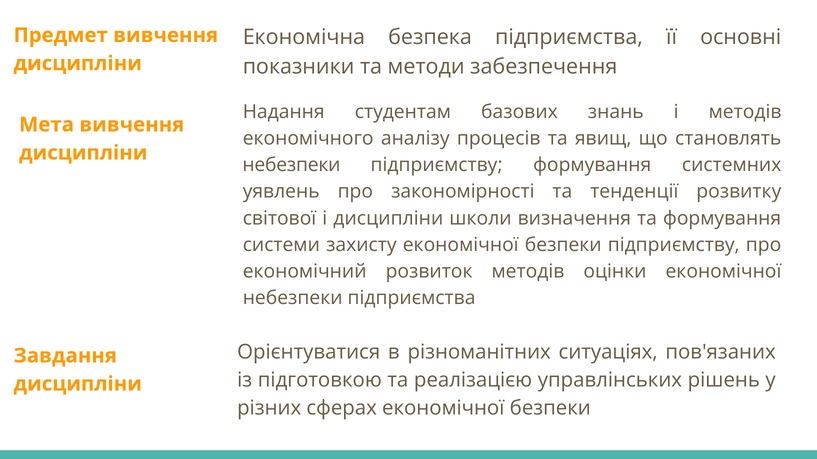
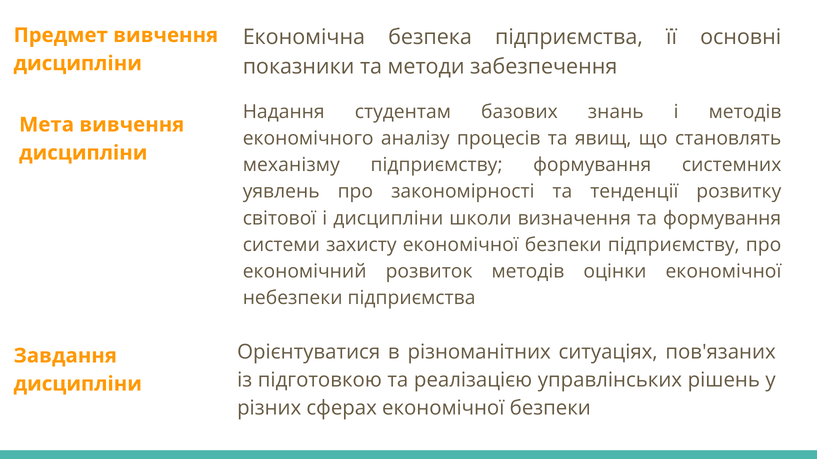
небезпеки at (291, 165): небезпеки -> механізму
